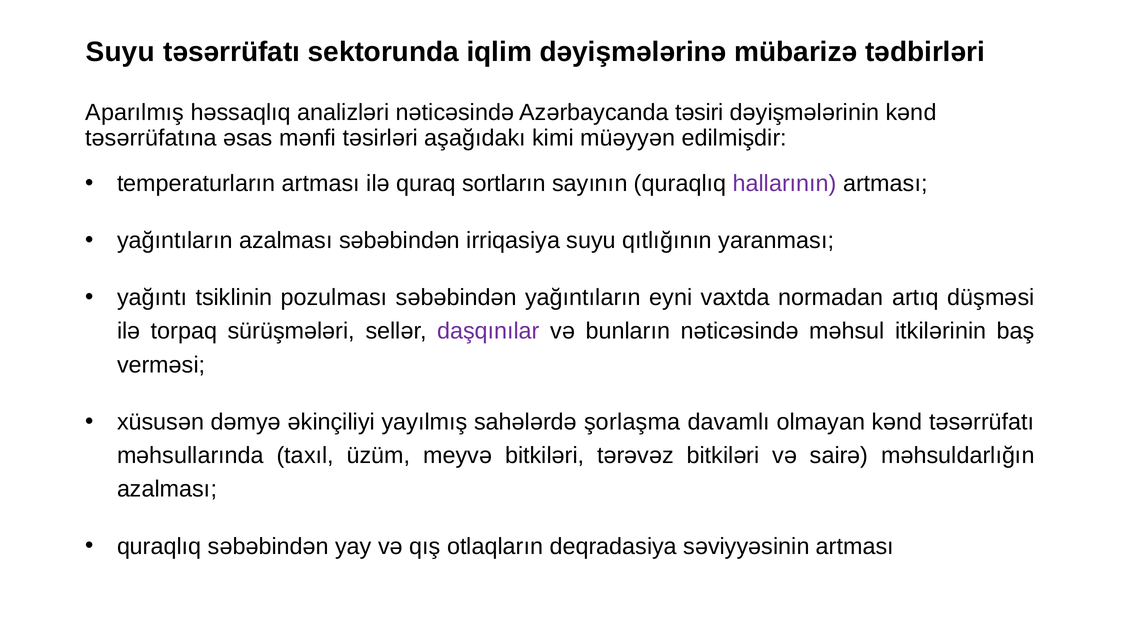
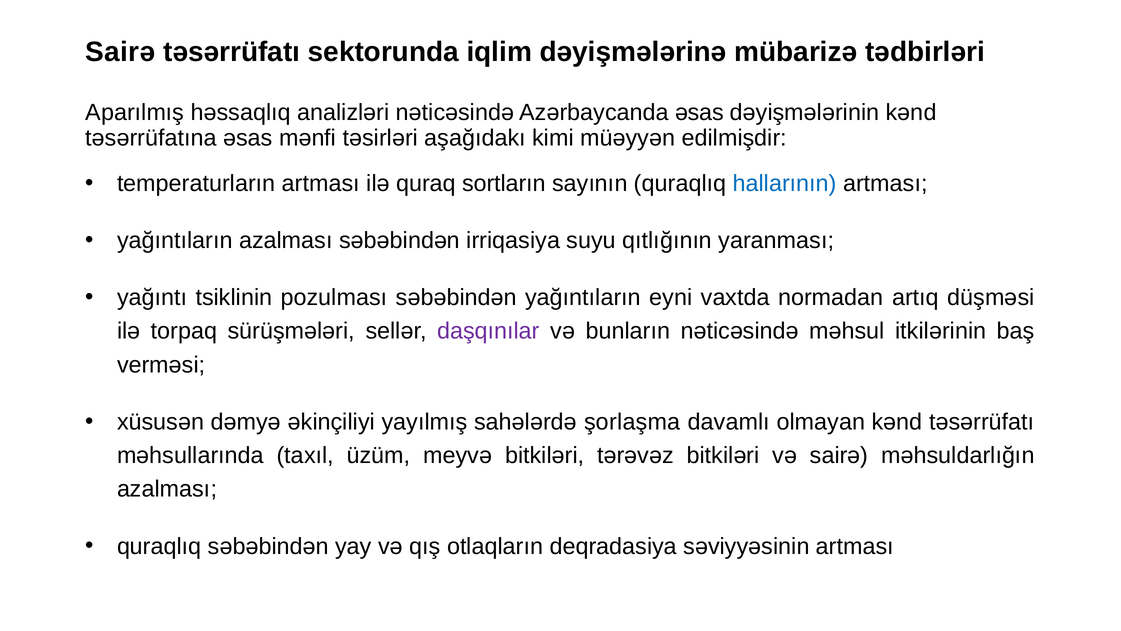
Suyu at (120, 52): Suyu -> Sairə
Azərbaycanda təsiri: təsiri -> əsas
hallarının colour: purple -> blue
